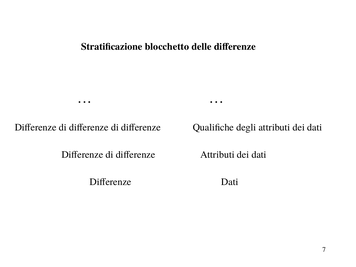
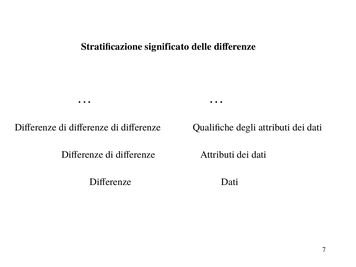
blocchetto: blocchetto -> significato
